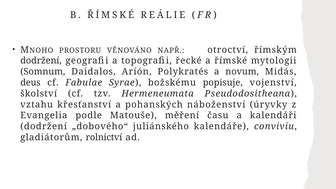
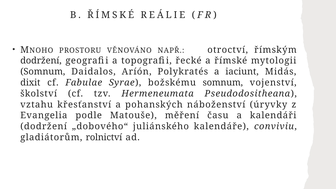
novum: novum -> iaciunt
deus: deus -> dixit
božskému popisuje: popisuje -> somnum
